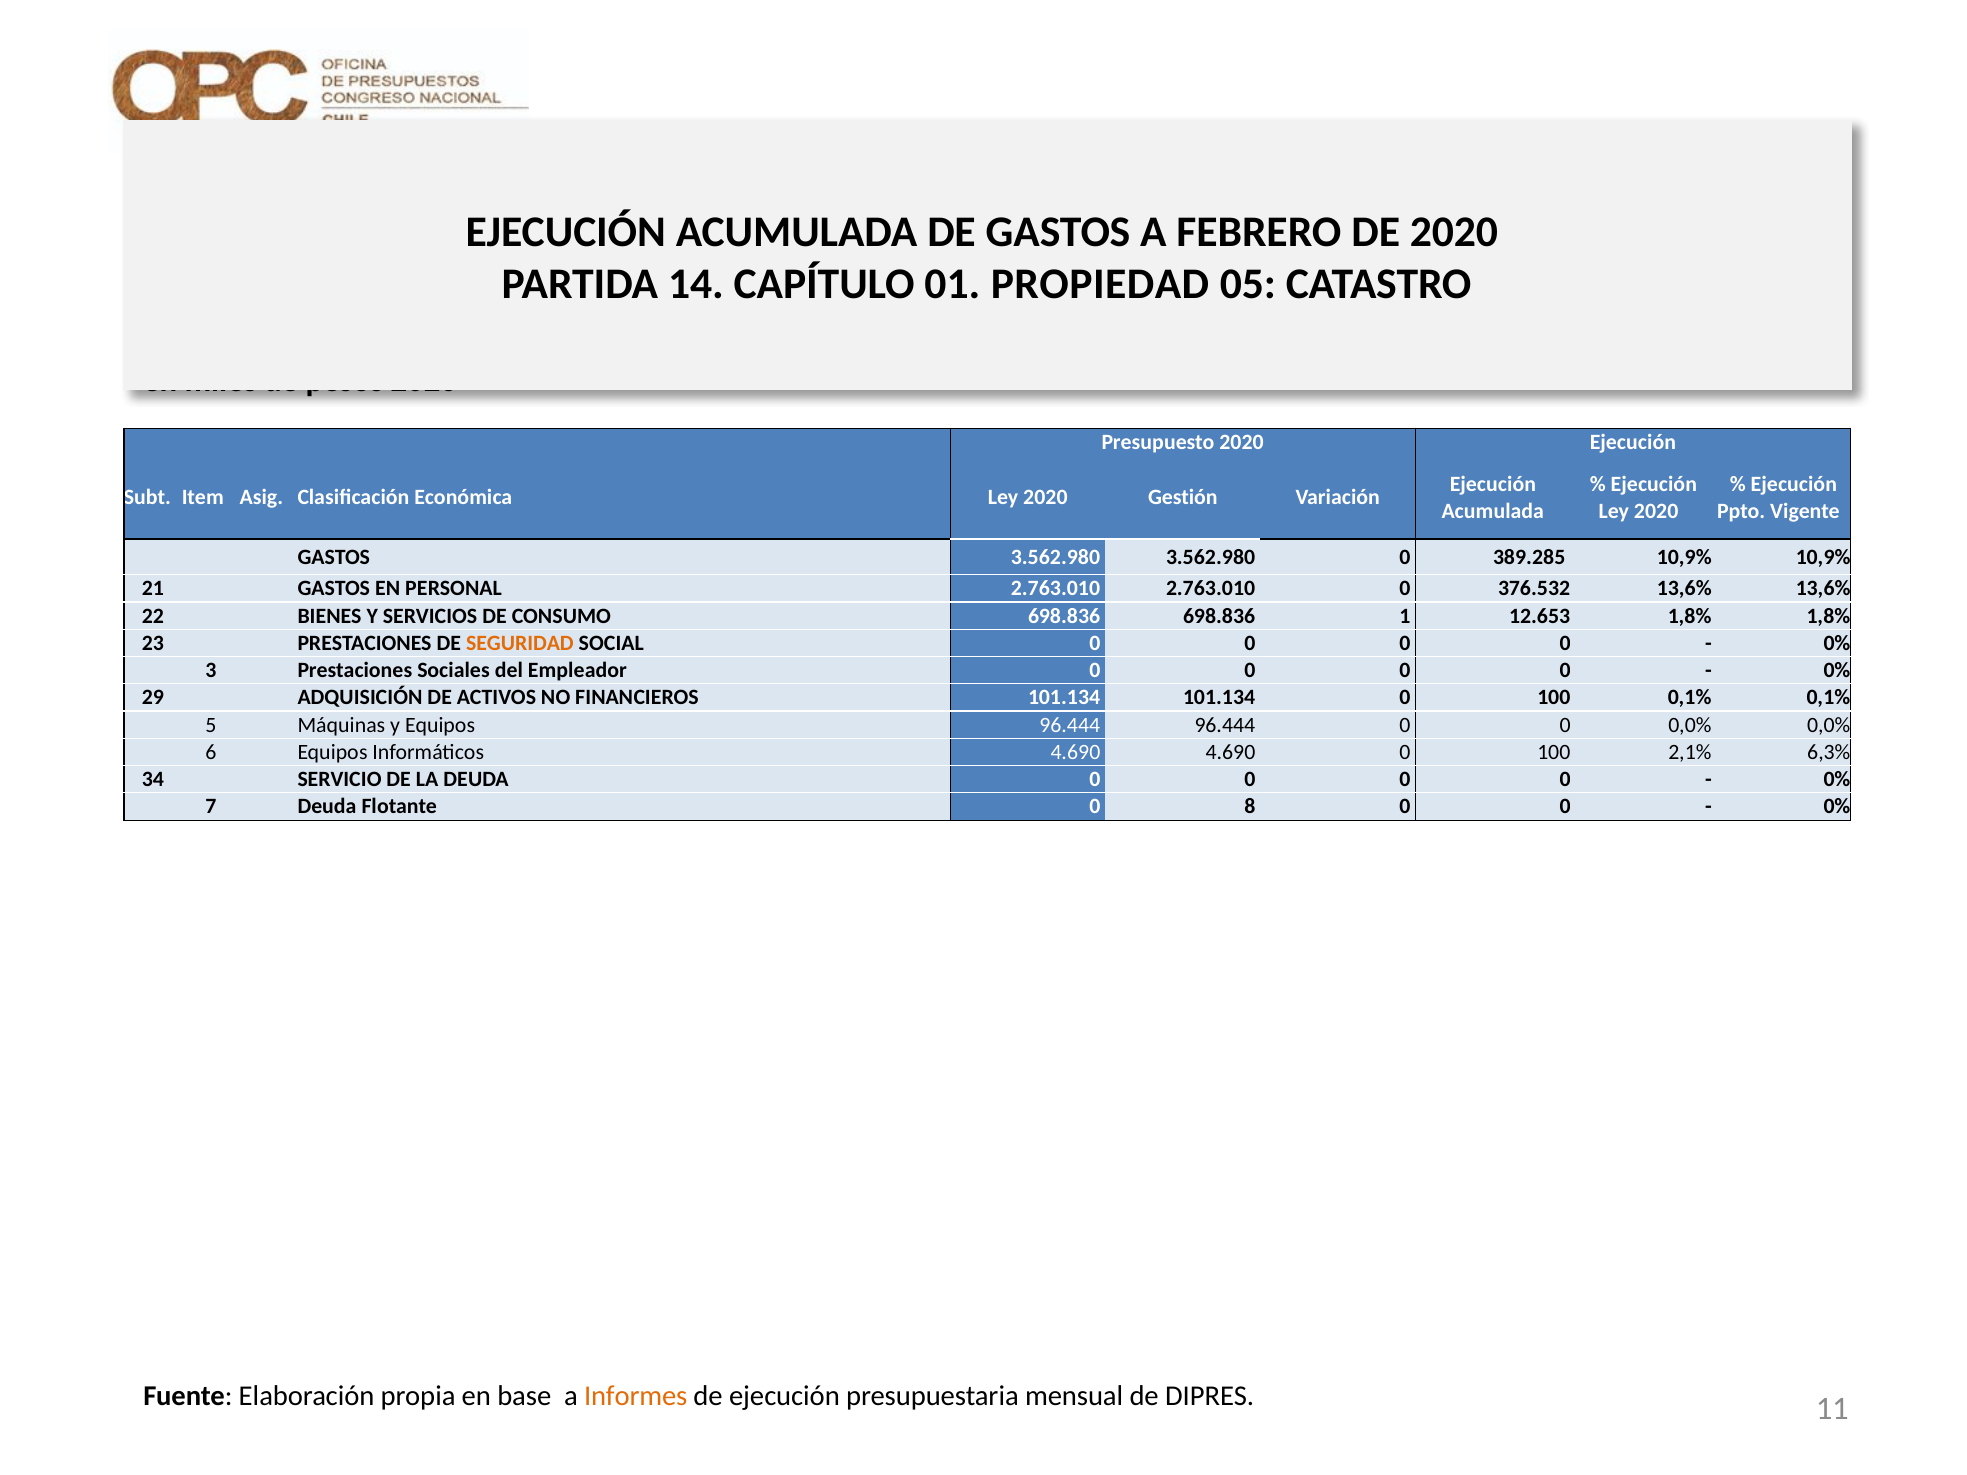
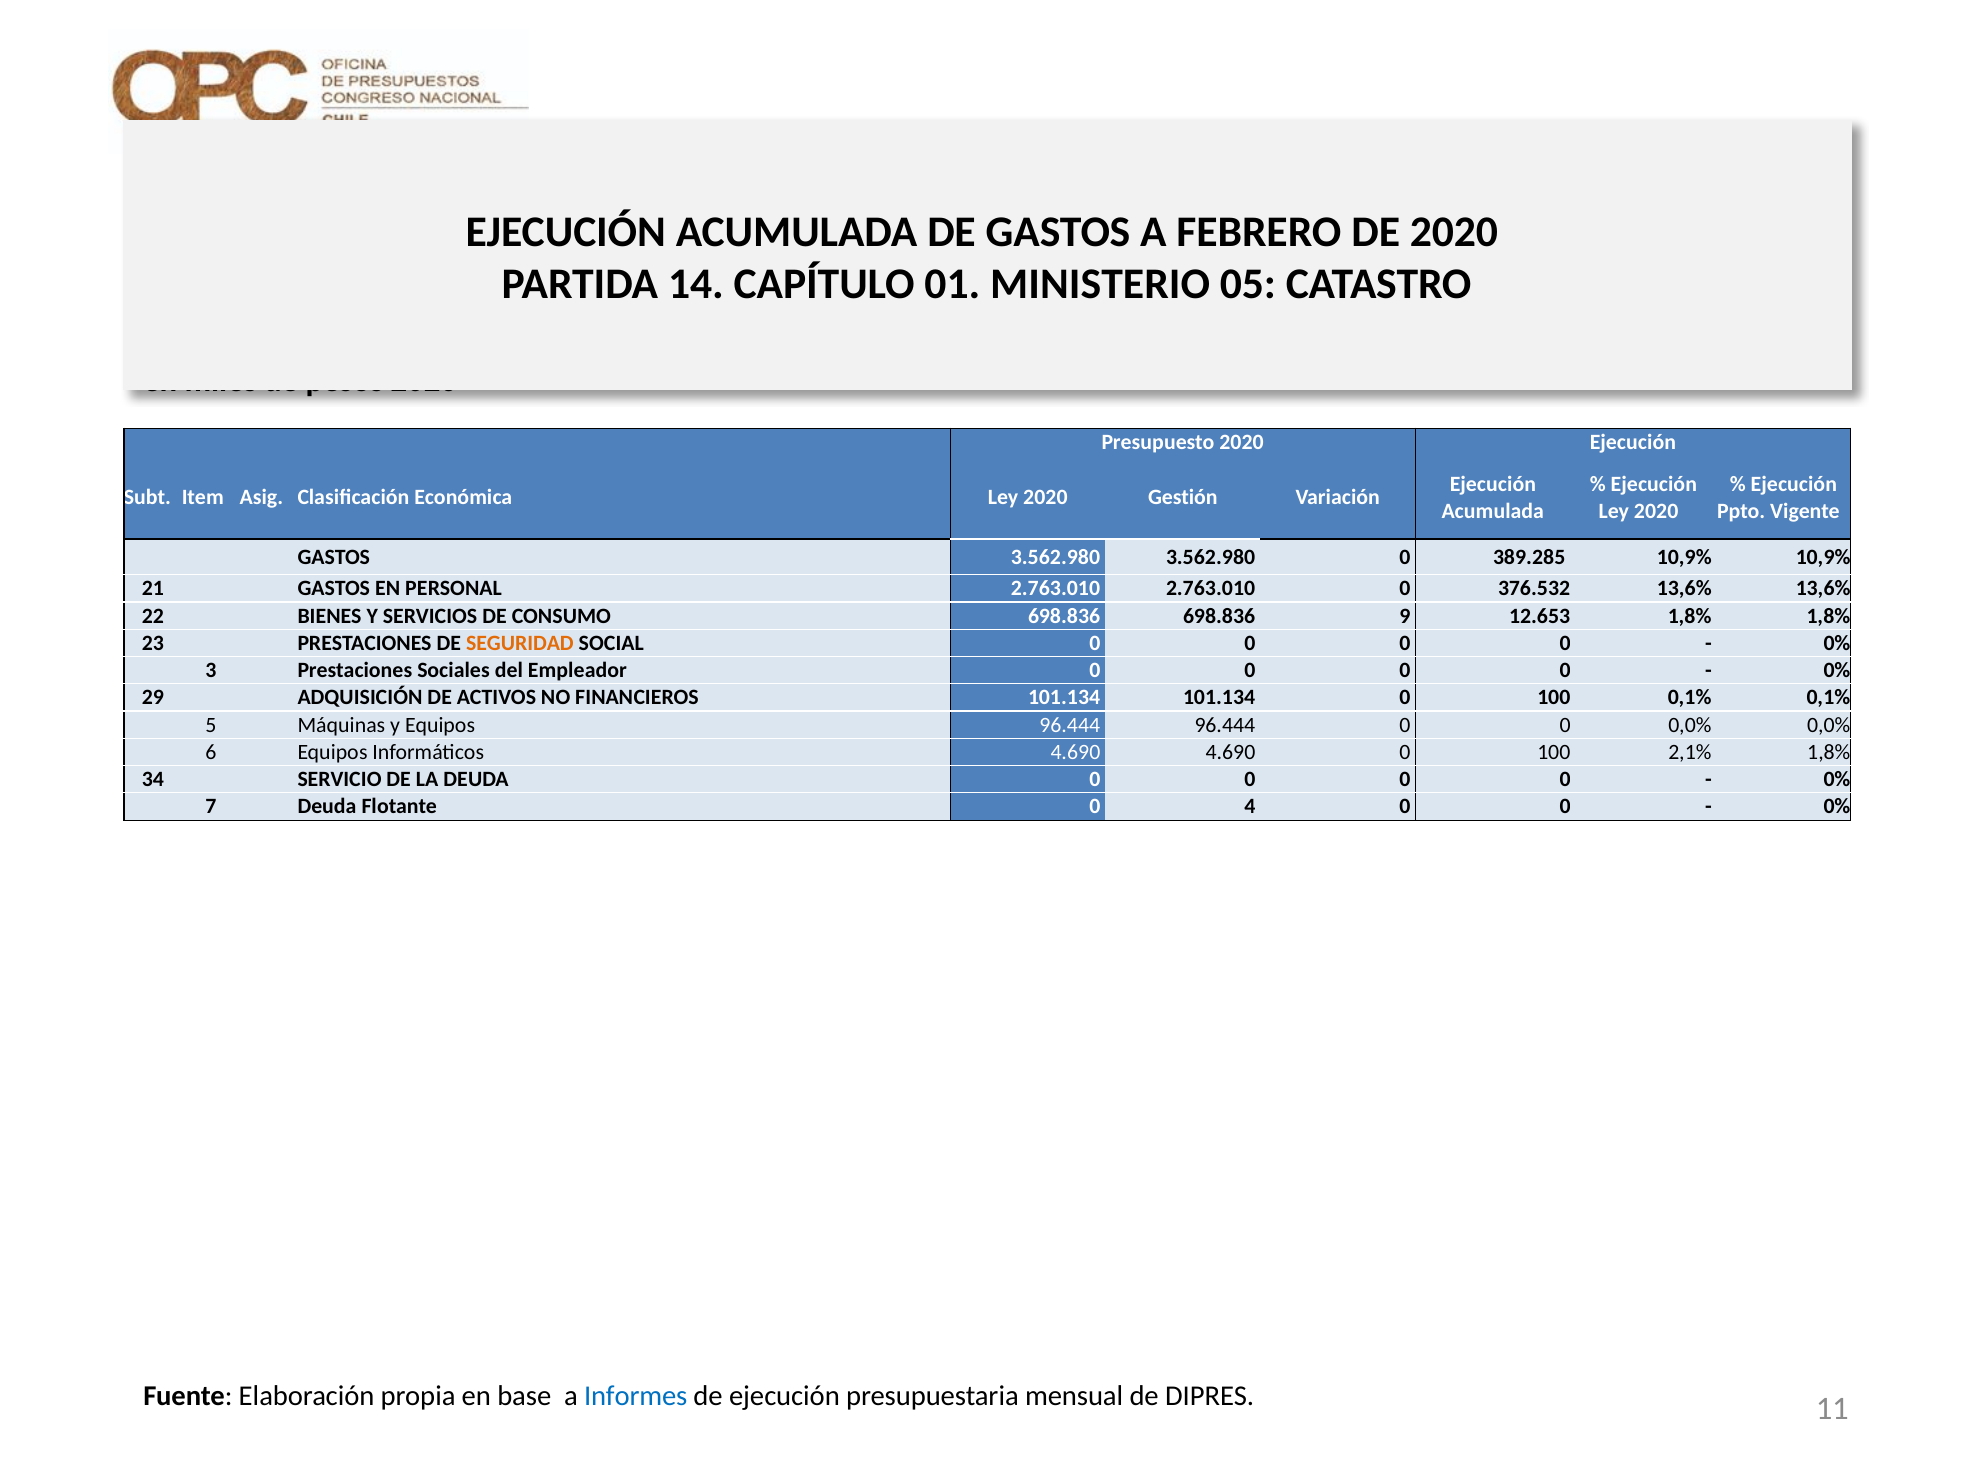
PROPIEDAD: PROPIEDAD -> MINISTERIO
1: 1 -> 9
2,1% 6,3%: 6,3% -> 1,8%
8: 8 -> 4
Informes colour: orange -> blue
